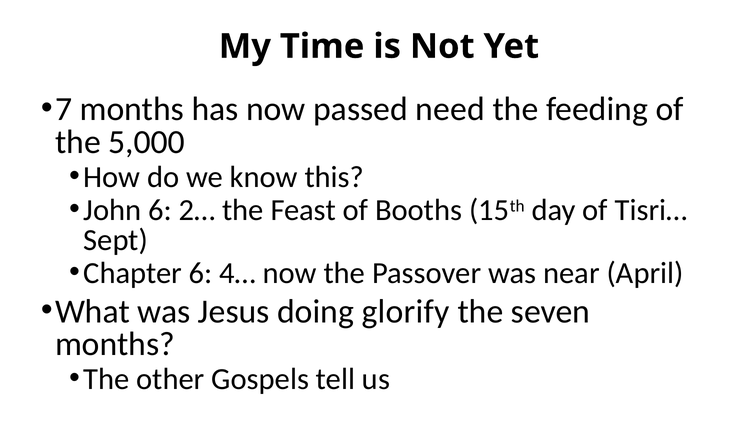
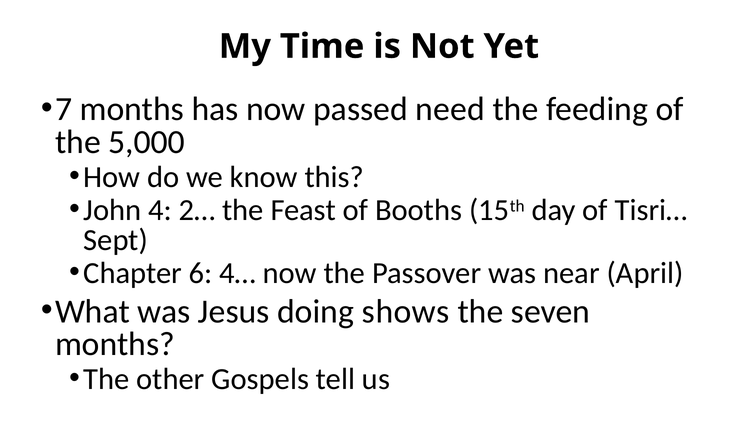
John 6: 6 -> 4
glorify: glorify -> shows
